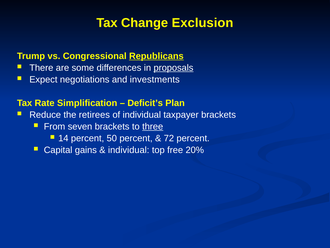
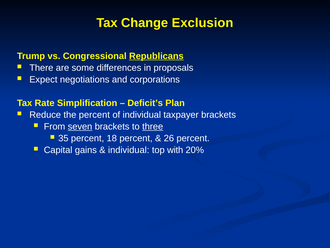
proposals underline: present -> none
investments: investments -> corporations
the retirees: retirees -> percent
seven underline: none -> present
14: 14 -> 35
50: 50 -> 18
72: 72 -> 26
free: free -> with
